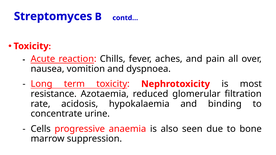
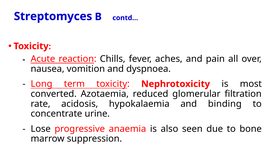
resistance: resistance -> converted
Cells: Cells -> Lose
